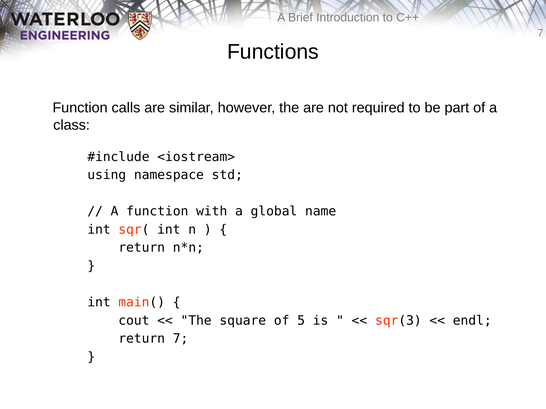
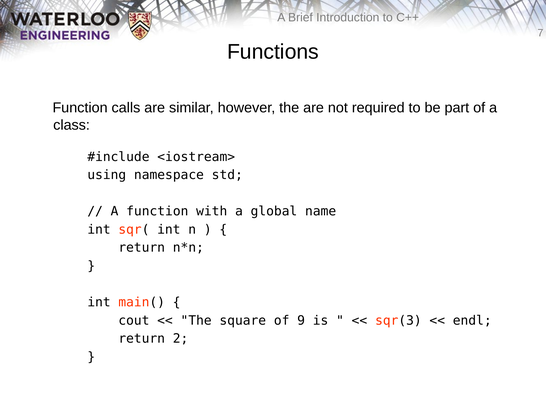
5: 5 -> 9
return 7: 7 -> 2
